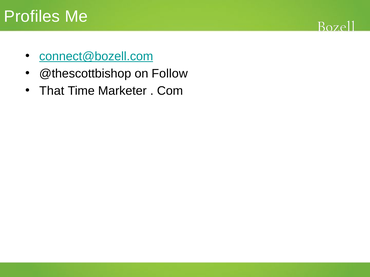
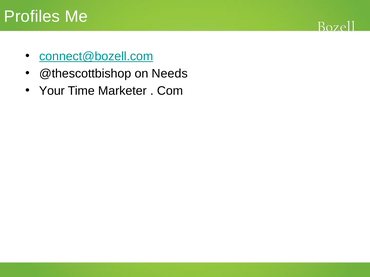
Follow: Follow -> Needs
That: That -> Your
